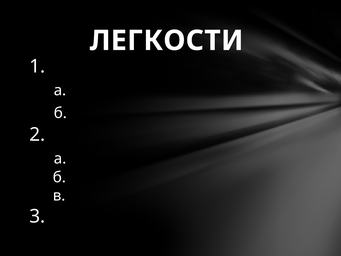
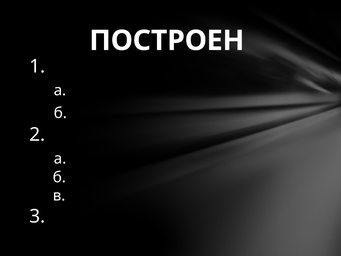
ЛЕГКОСТИ: ЛЕГКОСТИ -> ПОСТРОЕН
